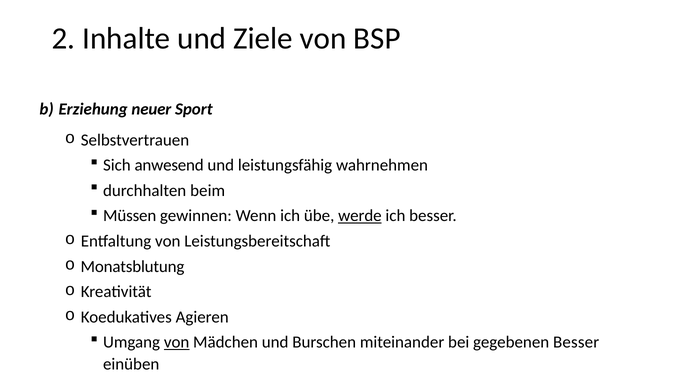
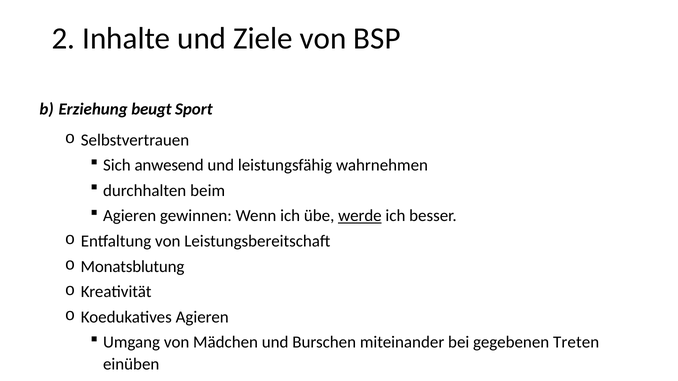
neuer: neuer -> beugt
Müssen at (130, 216): Müssen -> Agieren
von at (177, 343) underline: present -> none
gegebenen Besser: Besser -> Treten
